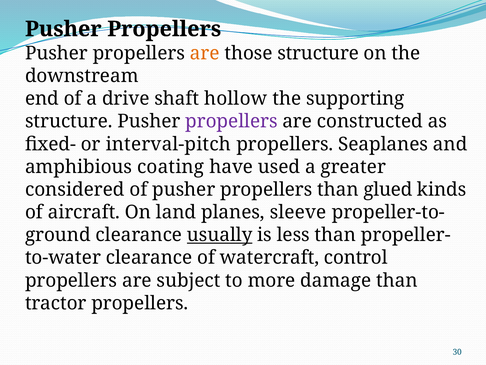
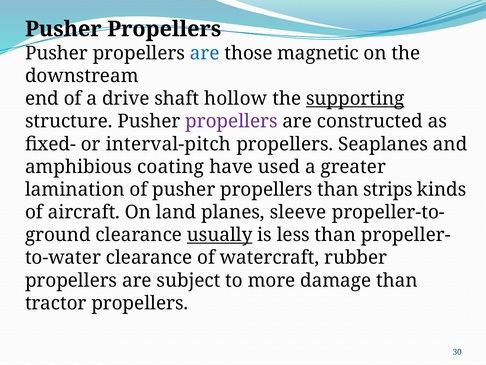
are at (205, 53) colour: orange -> blue
those structure: structure -> magnetic
supporting underline: none -> present
considered: considered -> lamination
glued: glued -> strips
control: control -> rubber
